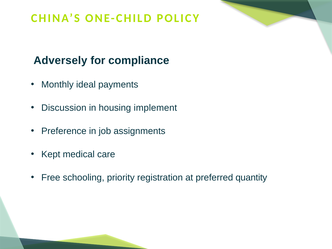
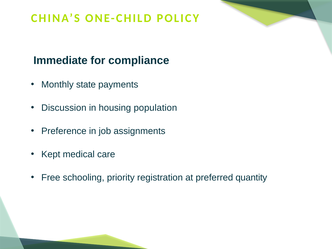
Adversely: Adversely -> Immediate
ideal: ideal -> state
implement: implement -> population
